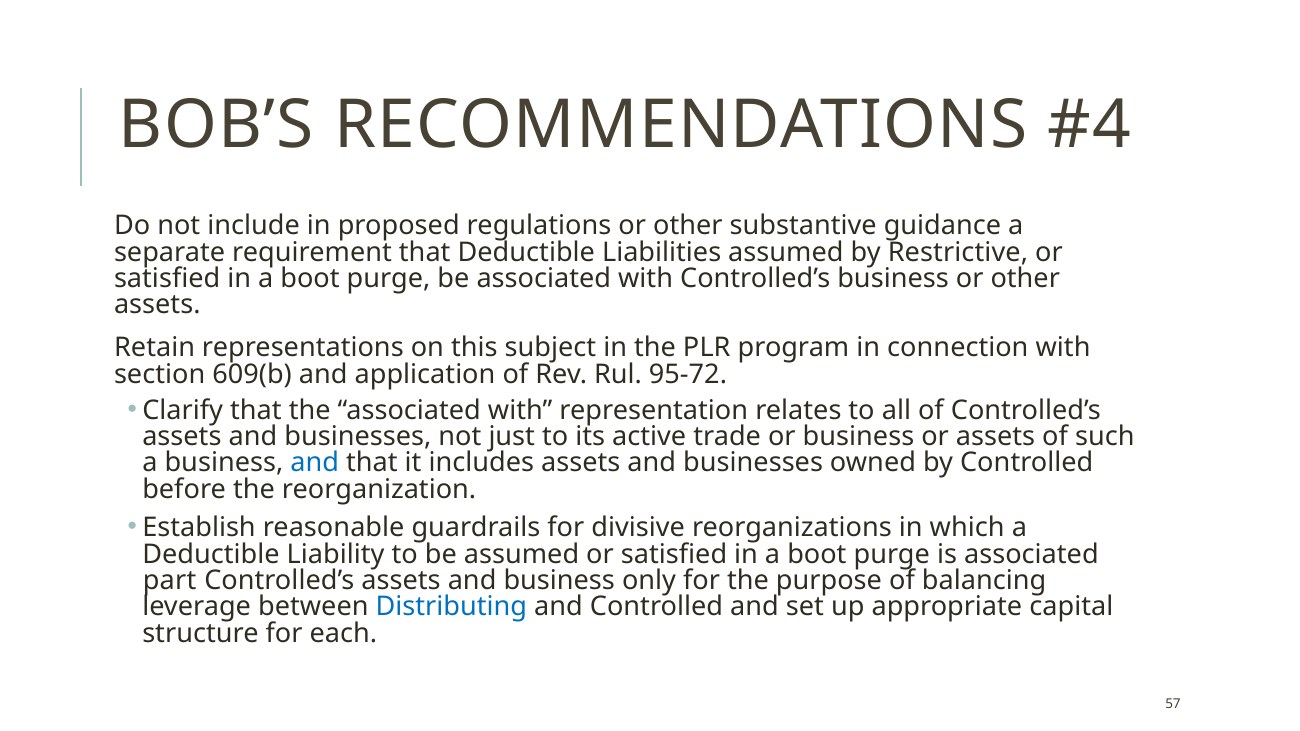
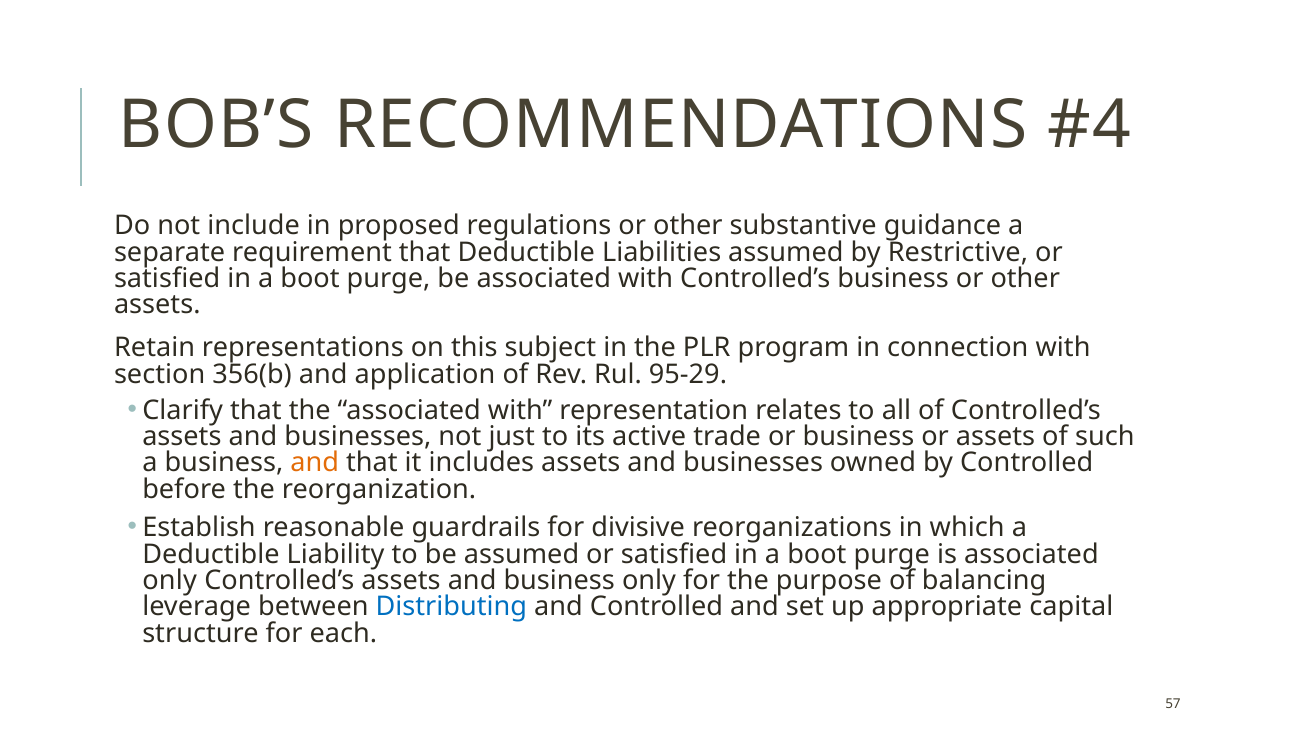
609(b: 609(b -> 356(b
95-72: 95-72 -> 95-29
and at (315, 463) colour: blue -> orange
part at (170, 581): part -> only
